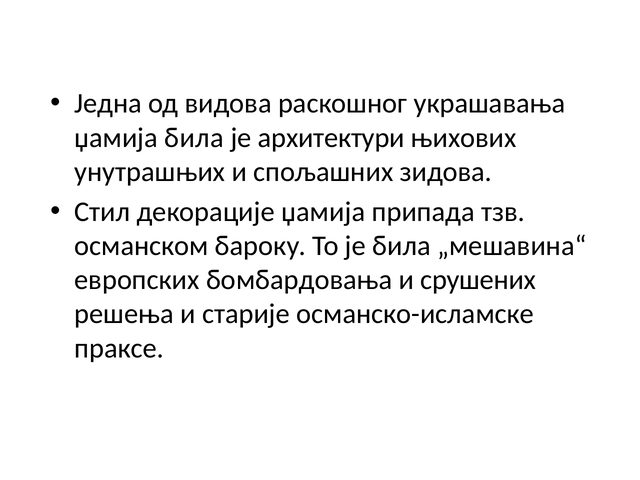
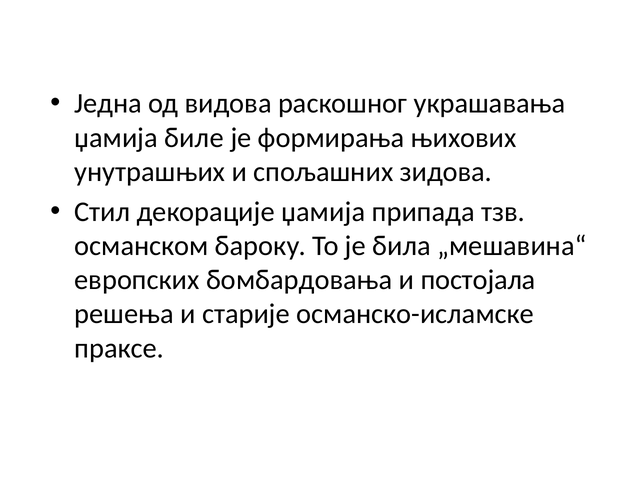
џамија била: била -> биле
архитектури: архитектури -> формирања
срушених: срушених -> постојала
